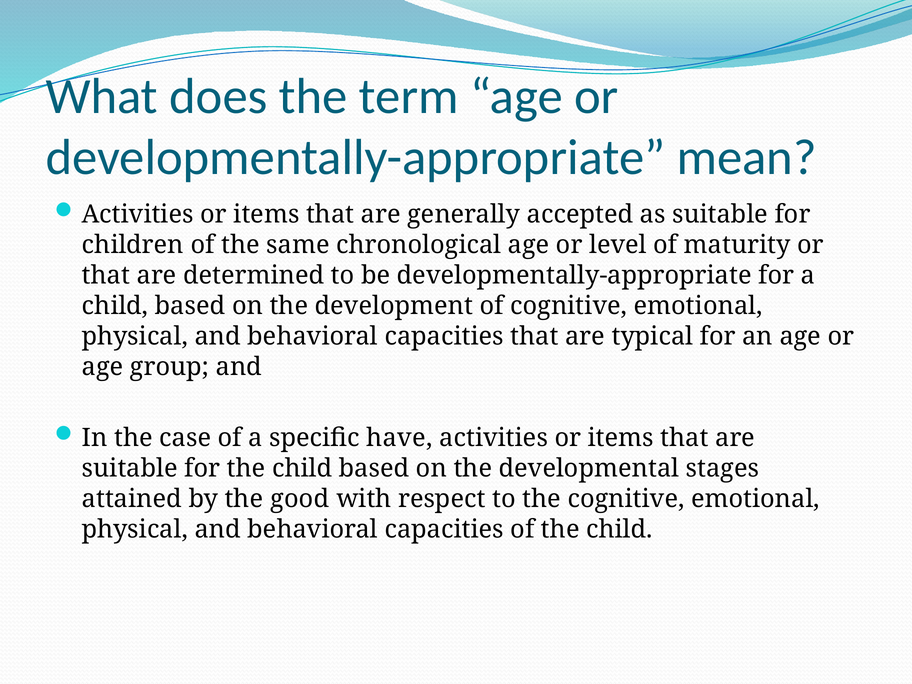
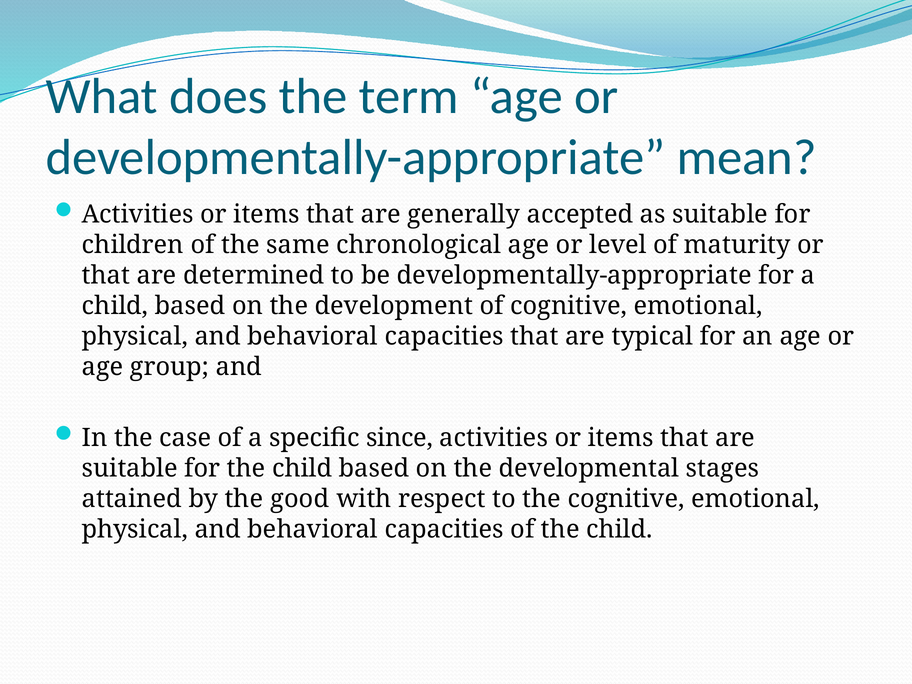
have: have -> since
